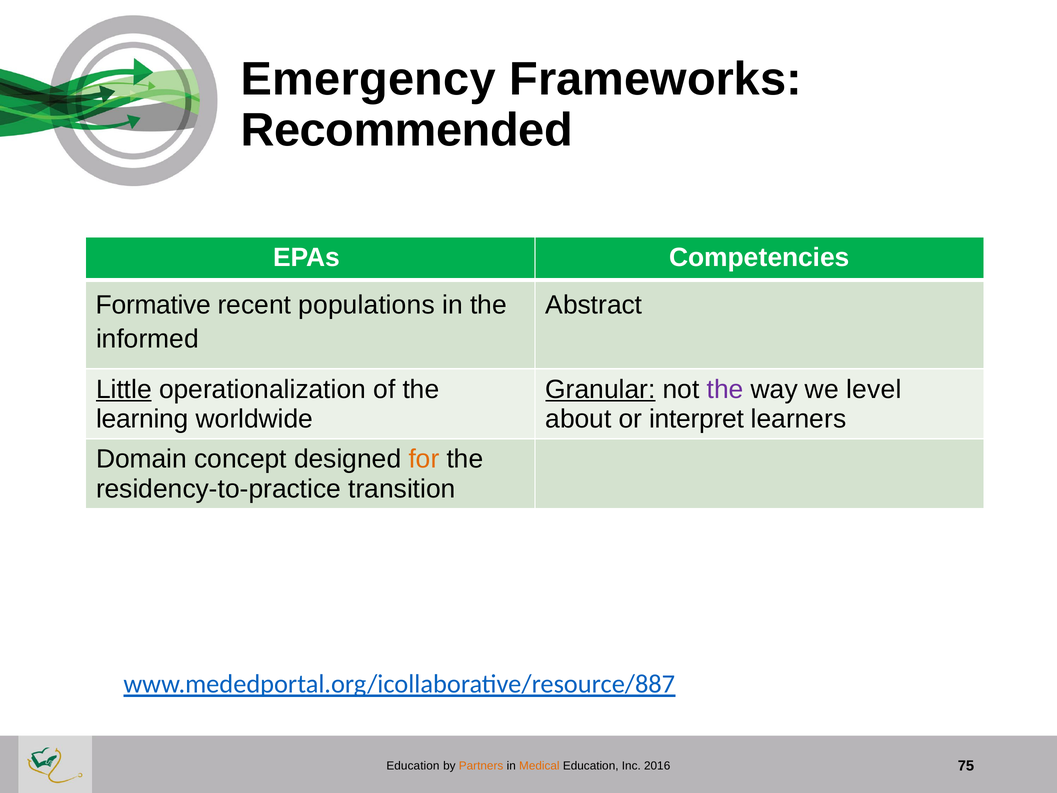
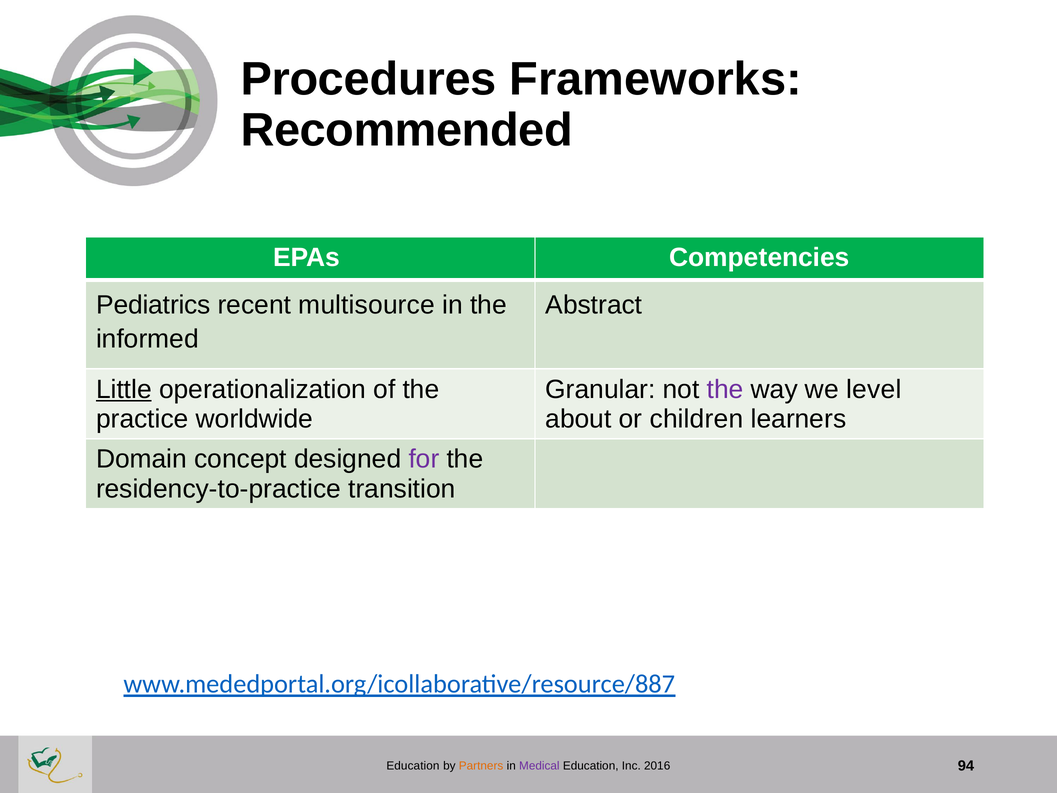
Emergency: Emergency -> Procedures
Formative: Formative -> Pediatrics
populations: populations -> multisource
Granular underline: present -> none
learning: learning -> practice
interpret: interpret -> children
for colour: orange -> purple
Medical colour: orange -> purple
75: 75 -> 94
